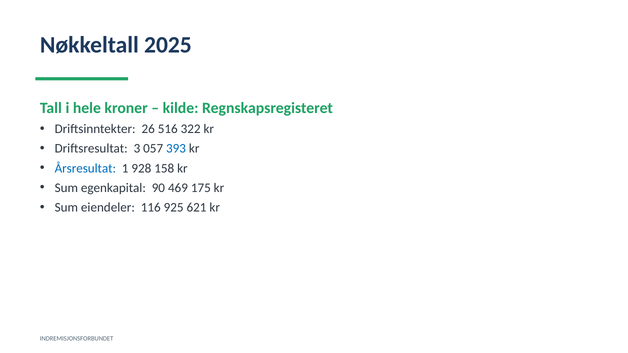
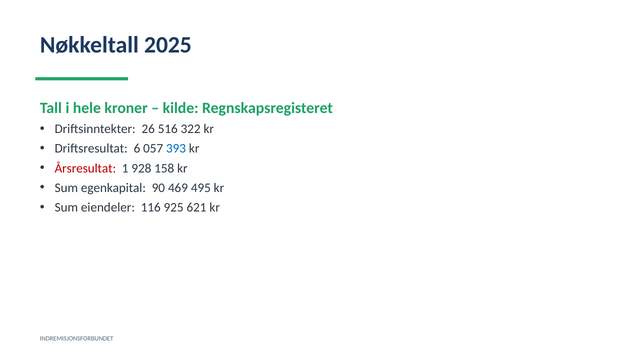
3: 3 -> 6
Årsresultat colour: blue -> red
175: 175 -> 495
